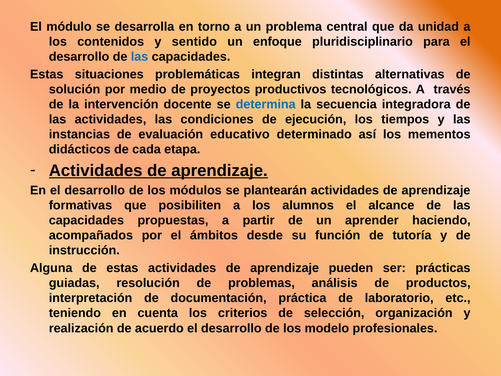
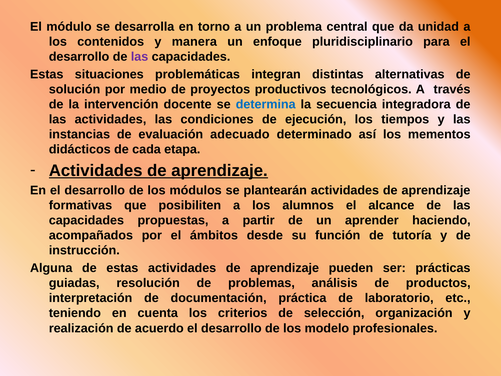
sentido: sentido -> manera
las at (140, 57) colour: blue -> purple
educativo: educativo -> adecuado
